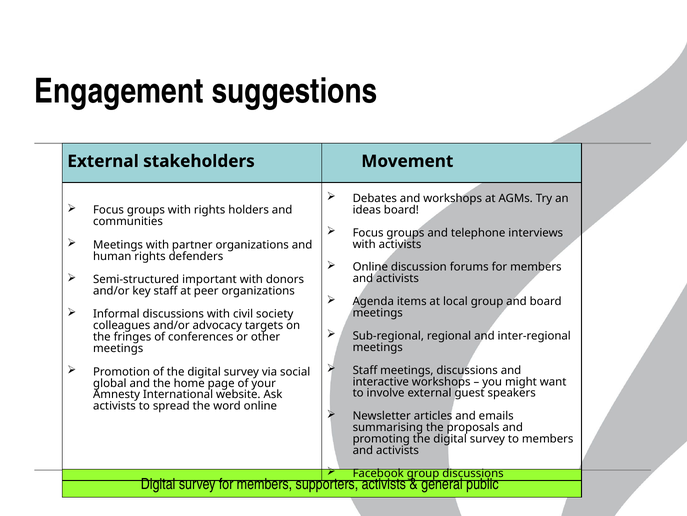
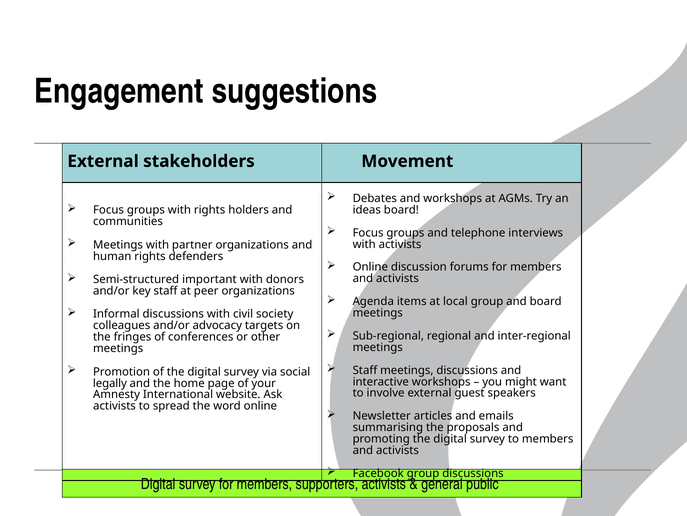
global: global -> legally
